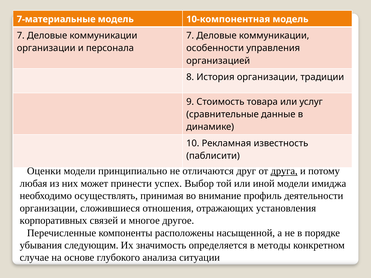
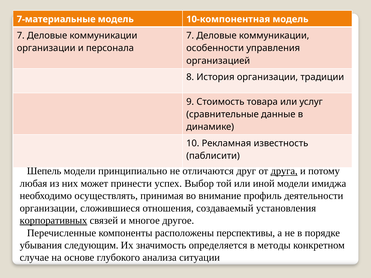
Оценки: Оценки -> Шепель
отражающих: отражающих -> создаваемый
корпоративных underline: none -> present
насыщенной: насыщенной -> перспективы
